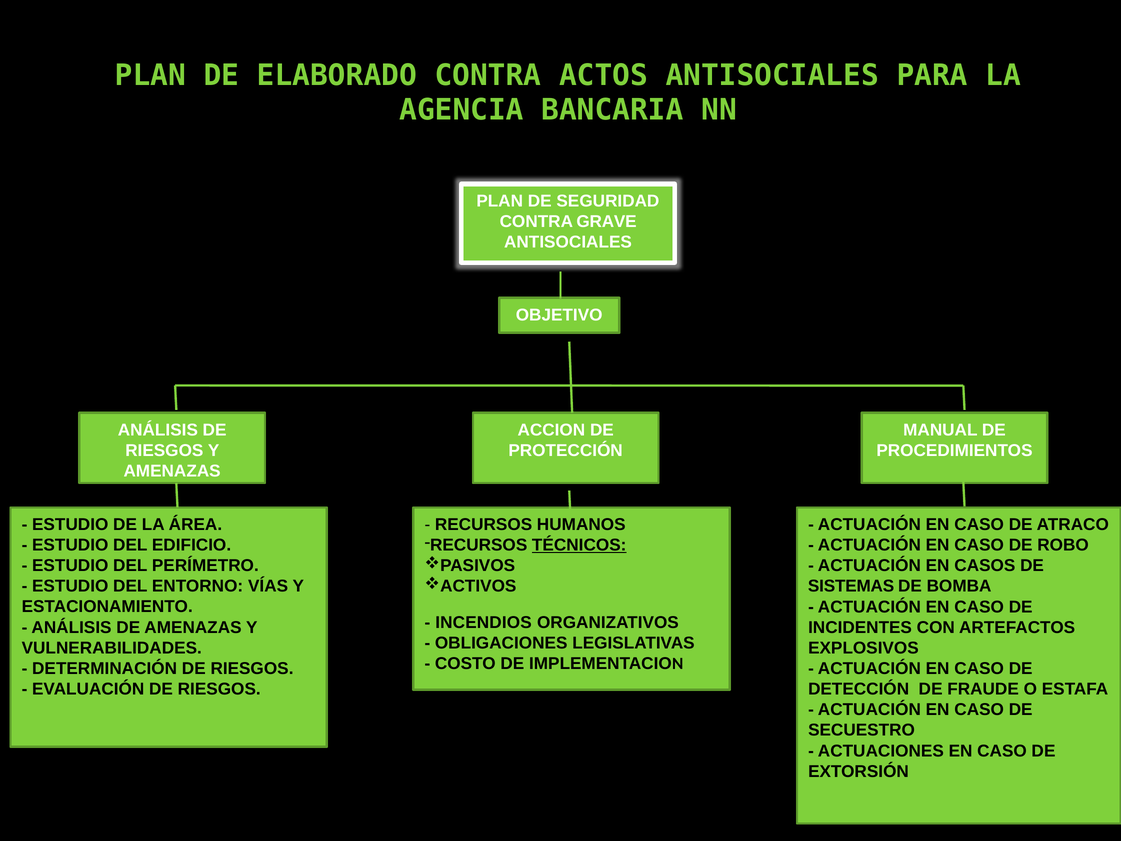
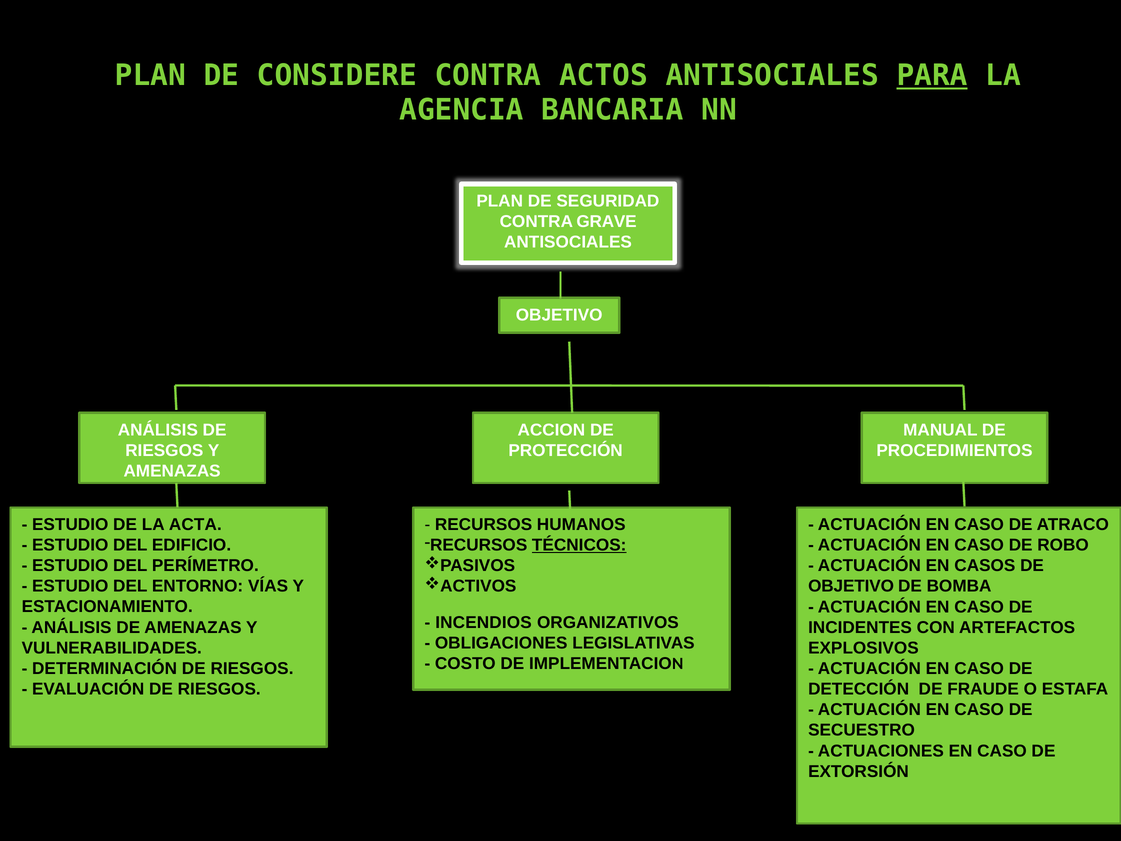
ELABORADO: ELABORADO -> CONSIDERE
PARA underline: none -> present
ÁREA: ÁREA -> ACTA
SISTEMAS at (851, 586): SISTEMAS -> OBJETIVO
